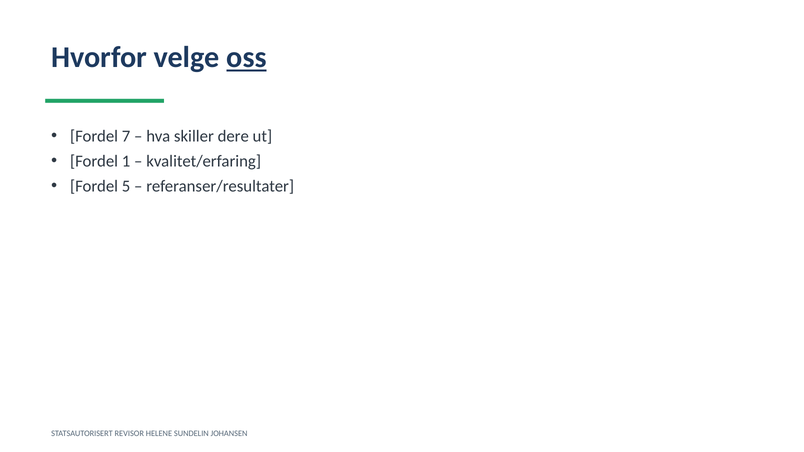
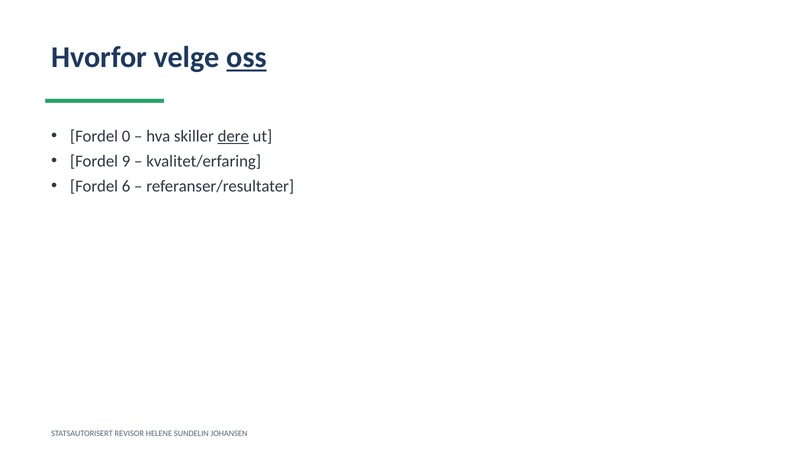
7: 7 -> 0
dere underline: none -> present
1: 1 -> 9
5: 5 -> 6
